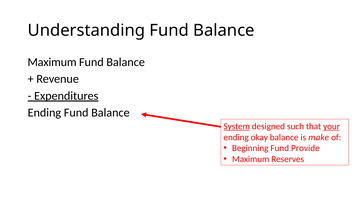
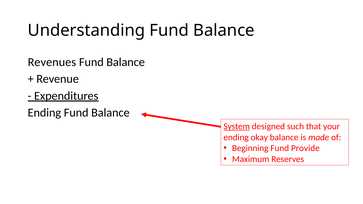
Maximum at (52, 62): Maximum -> Revenues
your underline: present -> none
make: make -> made
